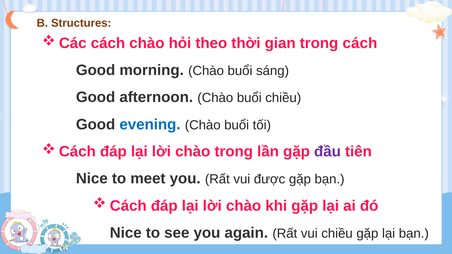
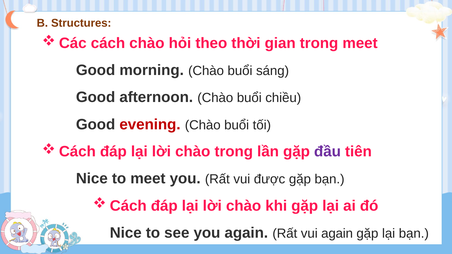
trong cách: cách -> meet
evening colour: blue -> red
vui chiều: chiều -> again
